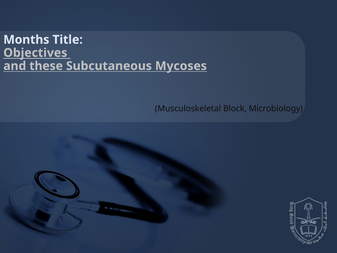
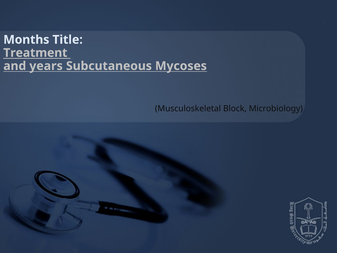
Objectives: Objectives -> Treatment
these: these -> years
